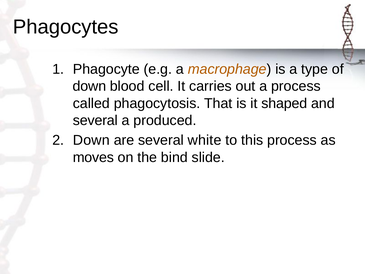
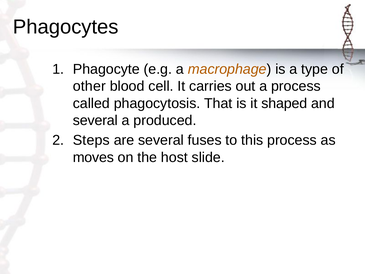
down at (89, 86): down -> other
Down at (91, 140): Down -> Steps
white: white -> fuses
bind: bind -> host
